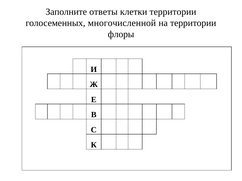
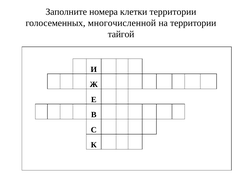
ответы: ответы -> номера
флоры: флоры -> тайгой
